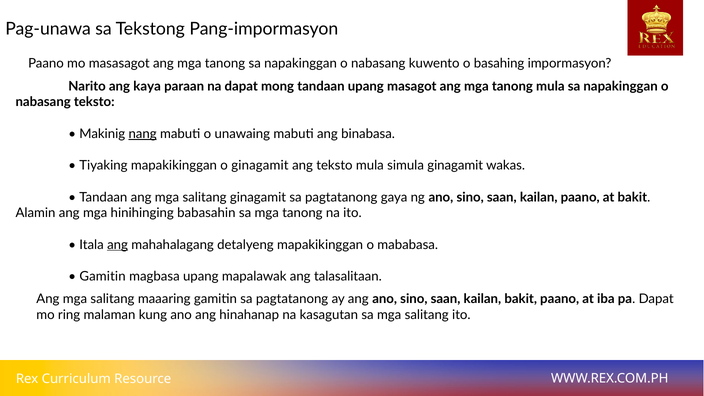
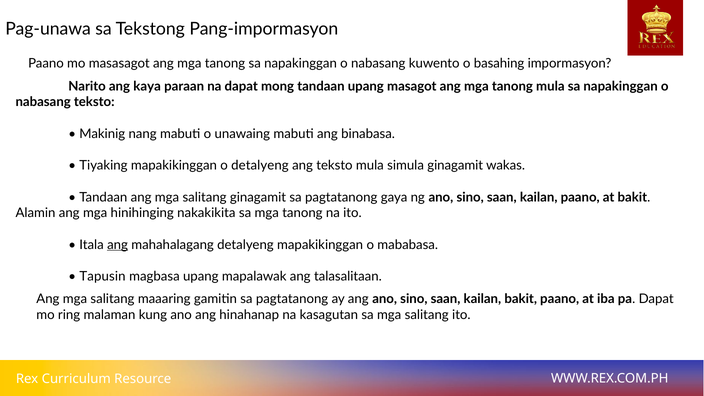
nang underline: present -> none
o ginagamit: ginagamit -> detalyeng
babasahin: babasahin -> nakakikita
Gamitin at (103, 276): Gamitin -> Tapusin
